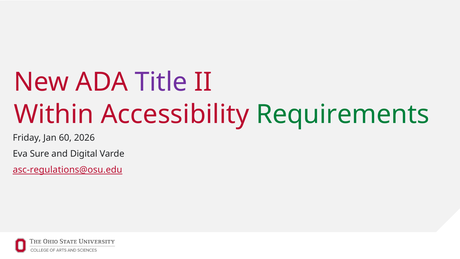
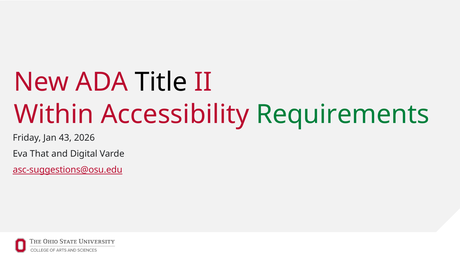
Title colour: purple -> black
60: 60 -> 43
Sure: Sure -> That
asc-regulations@osu.edu: asc-regulations@osu.edu -> asc-suggestions@osu.edu
